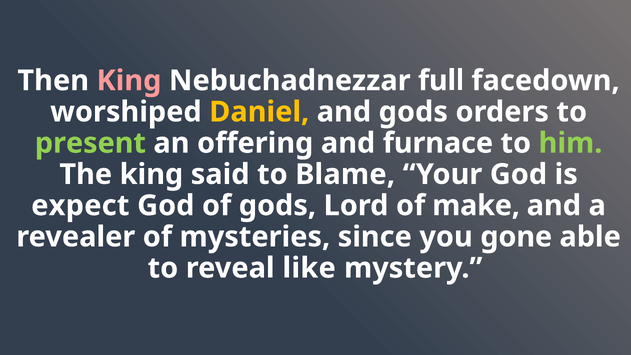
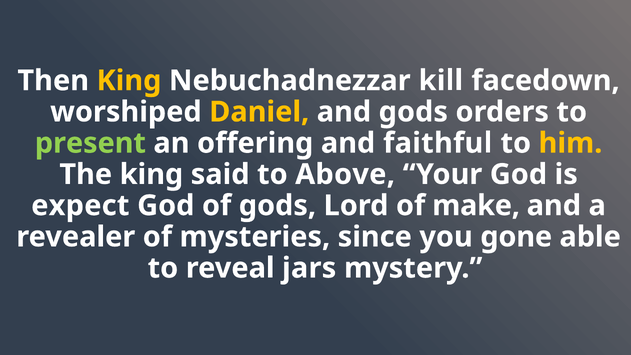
King at (129, 81) colour: pink -> yellow
full: full -> kill
furnace: furnace -> faithful
him colour: light green -> yellow
Blame: Blame -> Above
like: like -> jars
